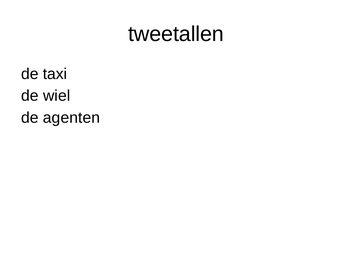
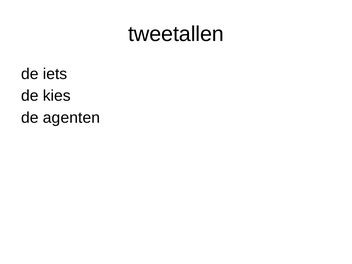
taxi: taxi -> iets
wiel: wiel -> kies
